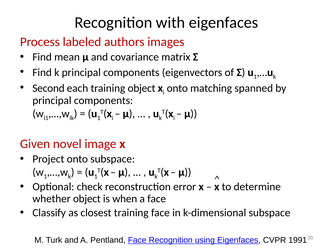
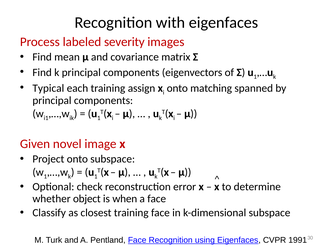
authors: authors -> severity
Second: Second -> Typical
training object: object -> assign
